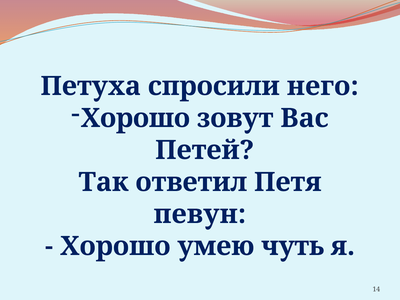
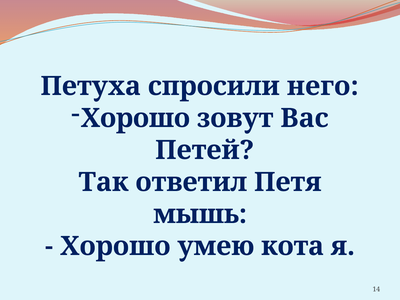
певун: певун -> мышь
чуть: чуть -> кота
